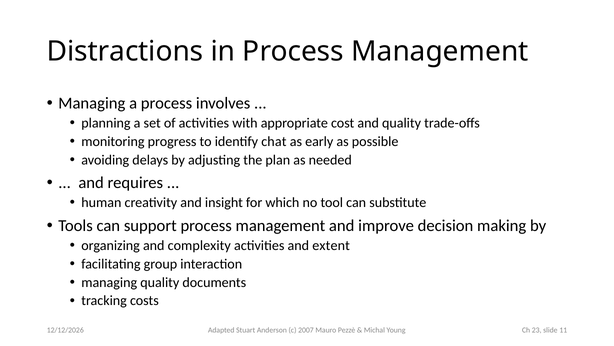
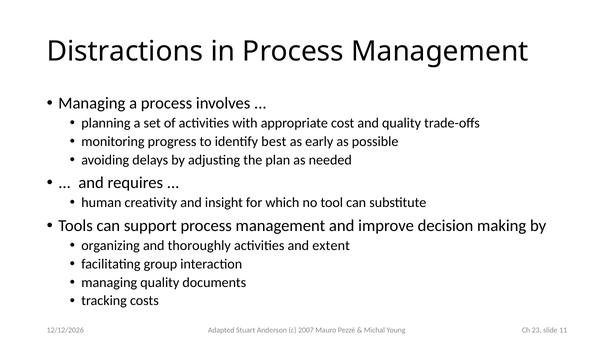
chat: chat -> best
complexity: complexity -> thoroughly
